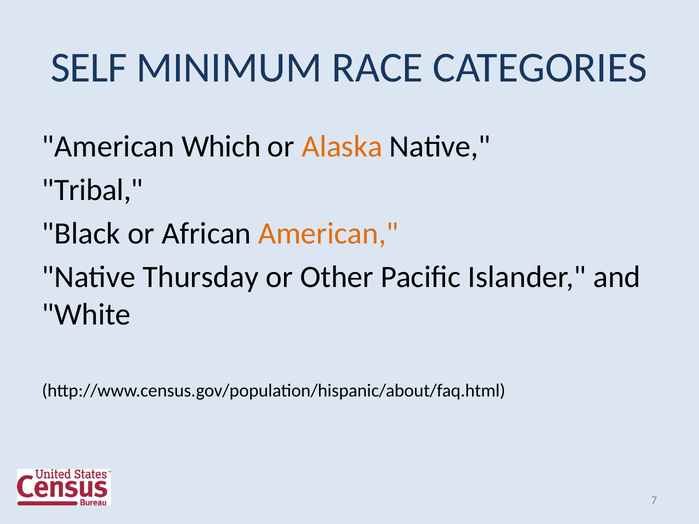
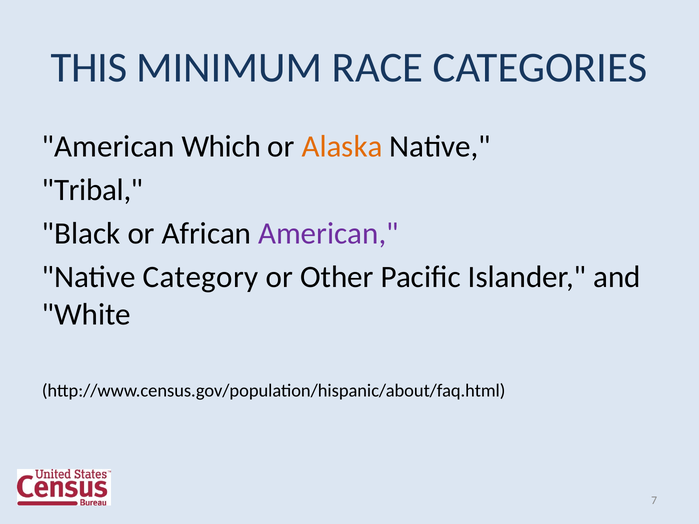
SELF: SELF -> THIS
American at (328, 234) colour: orange -> purple
Thursday: Thursday -> Category
